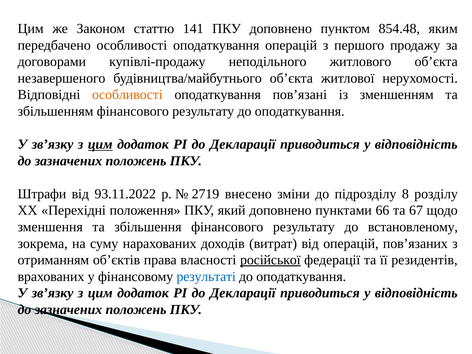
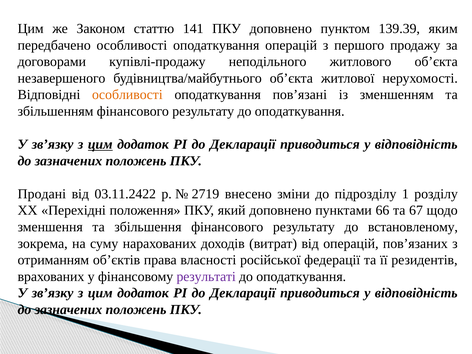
854.48: 854.48 -> 139.39
Штрафи: Штрафи -> Продані
93.11.2022: 93.11.2022 -> 03.11.2422
8: 8 -> 1
російської underline: present -> none
результаті colour: blue -> purple
